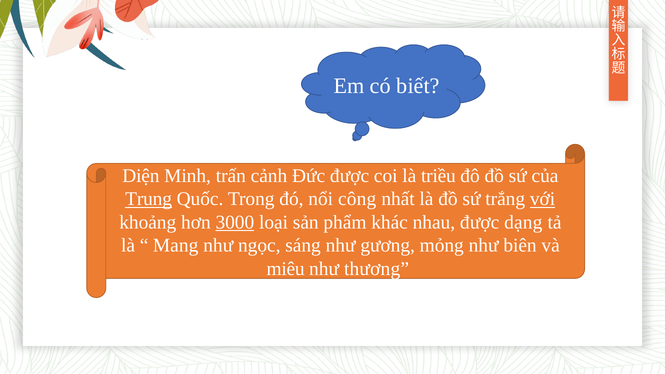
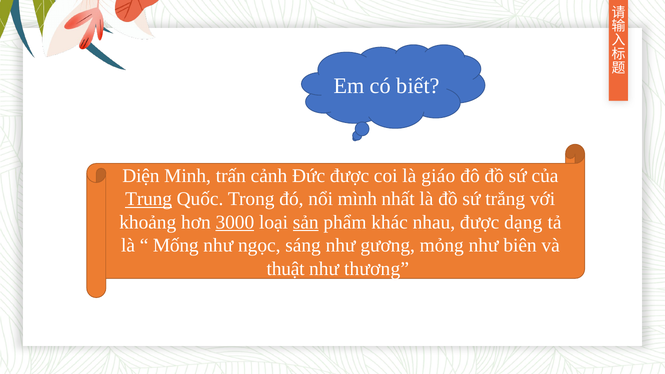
triều: triều -> giáo
công: công -> mình
với underline: present -> none
sản underline: none -> present
Mang: Mang -> Mống
miêu: miêu -> thuật
